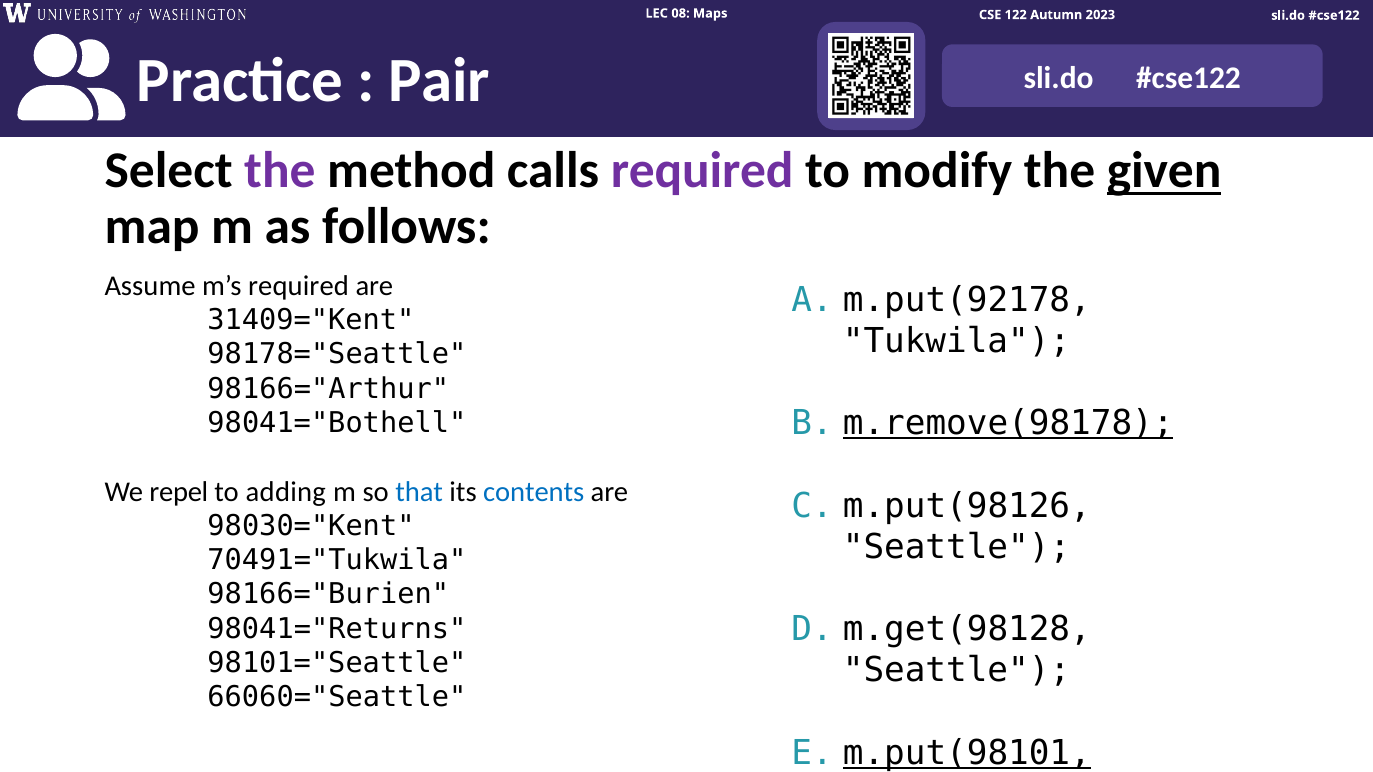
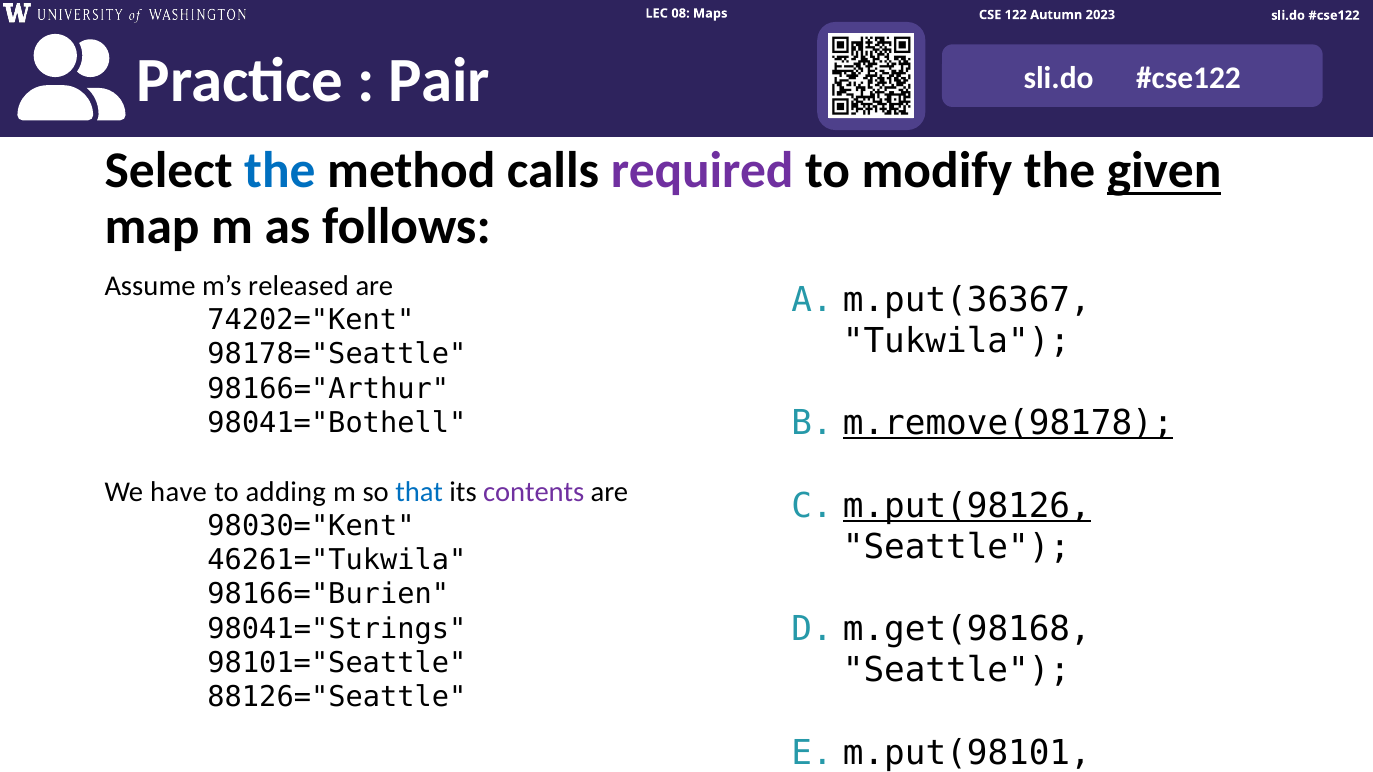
the at (280, 171) colour: purple -> blue
m’s required: required -> released
m.put(92178: m.put(92178 -> m.put(36367
31409="Kent: 31409="Kent -> 74202="Kent
repel: repel -> have
contents colour: blue -> purple
m.put(98126 underline: none -> present
70491="Tukwila: 70491="Tukwila -> 46261="Tukwila
m.get(98128: m.get(98128 -> m.get(98168
98041="Returns: 98041="Returns -> 98041="Strings
66060="Seattle: 66060="Seattle -> 88126="Seattle
m.put(98101 underline: present -> none
